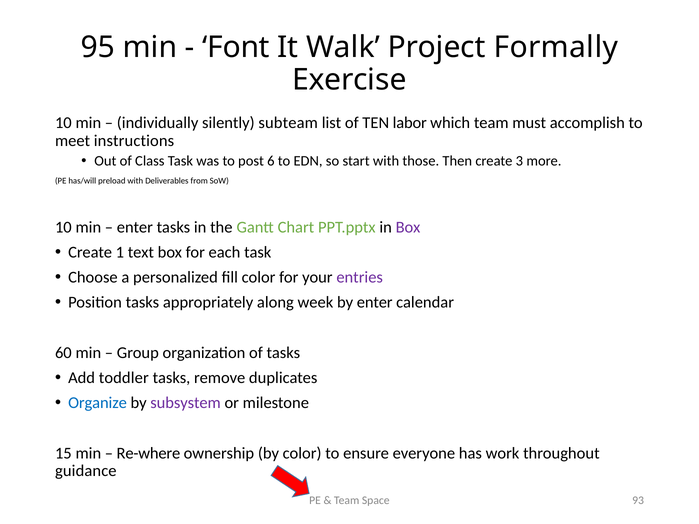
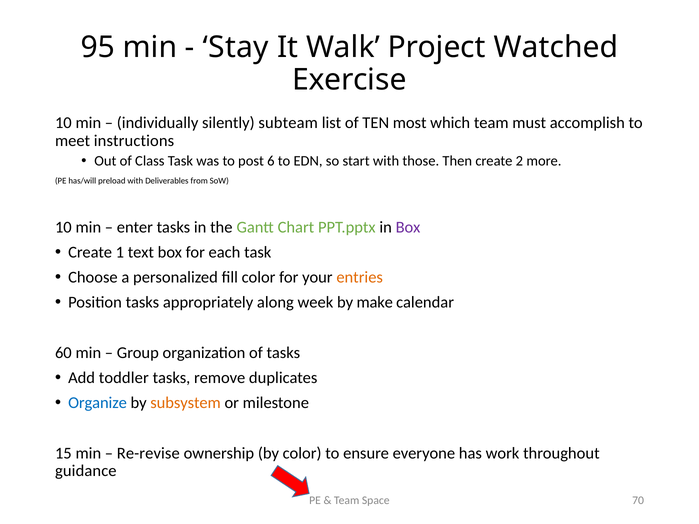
Font: Font -> Stay
Formally: Formally -> Watched
labor: labor -> most
3: 3 -> 2
entries colour: purple -> orange
by enter: enter -> make
subsystem colour: purple -> orange
Re-where: Re-where -> Re-revise
93: 93 -> 70
